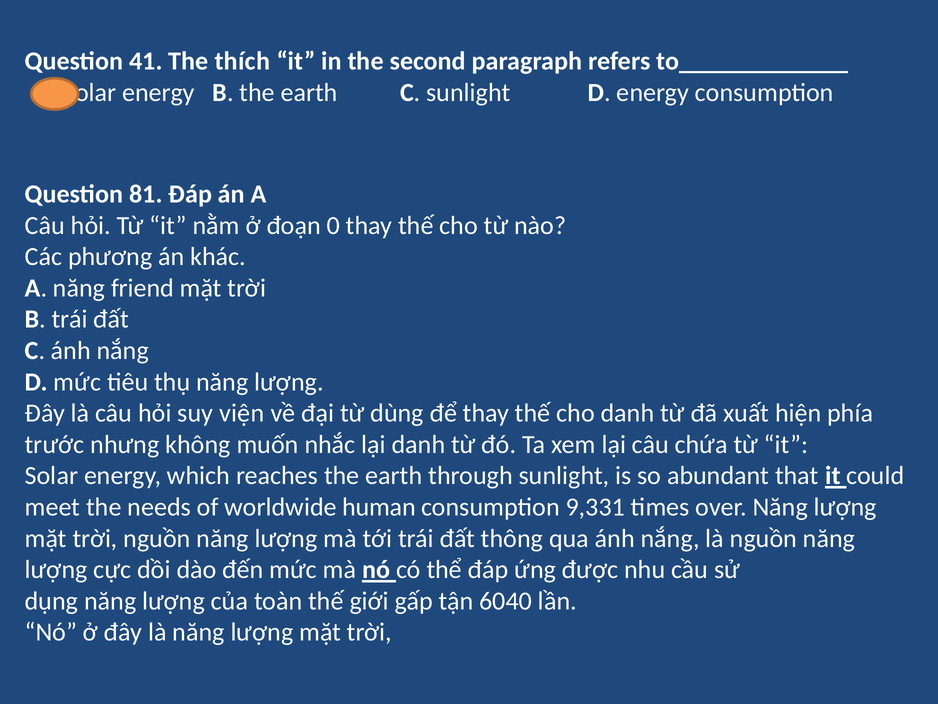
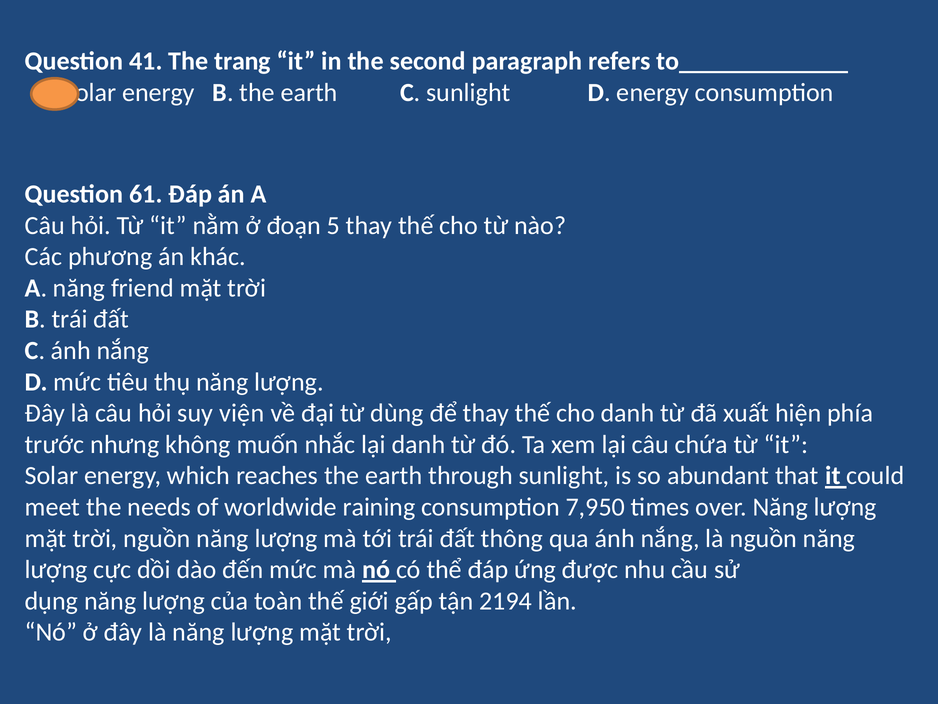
thích: thích -> trang
81: 81 -> 61
0: 0 -> 5
human: human -> raining
9,331: 9,331 -> 7,950
6040: 6040 -> 2194
